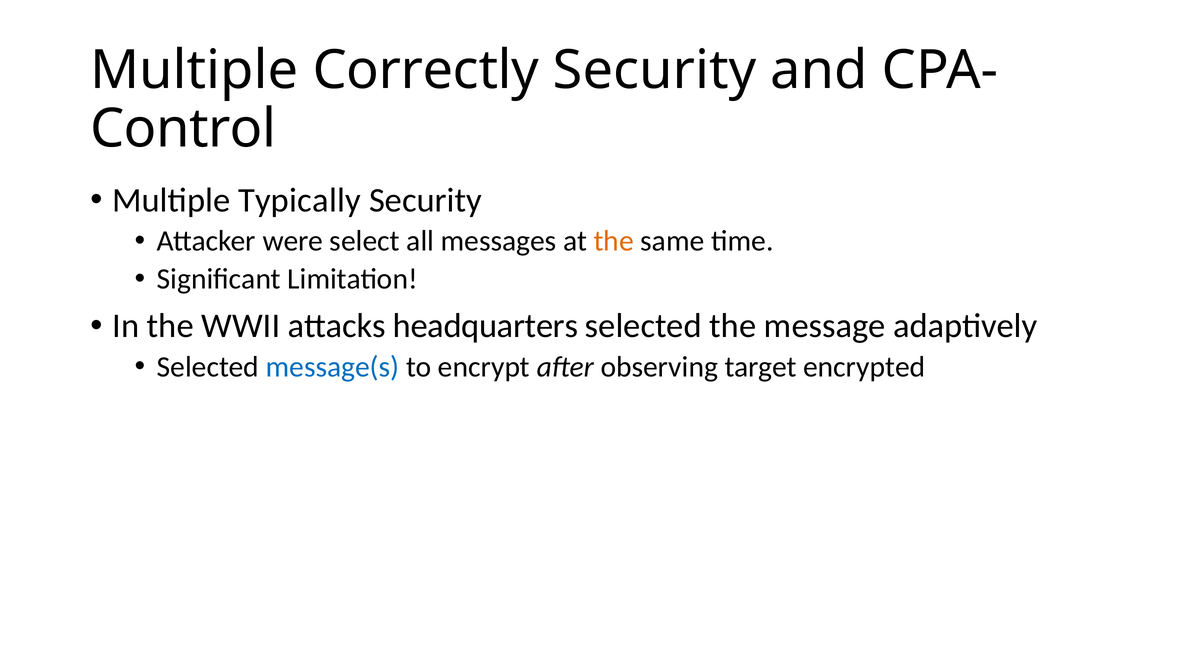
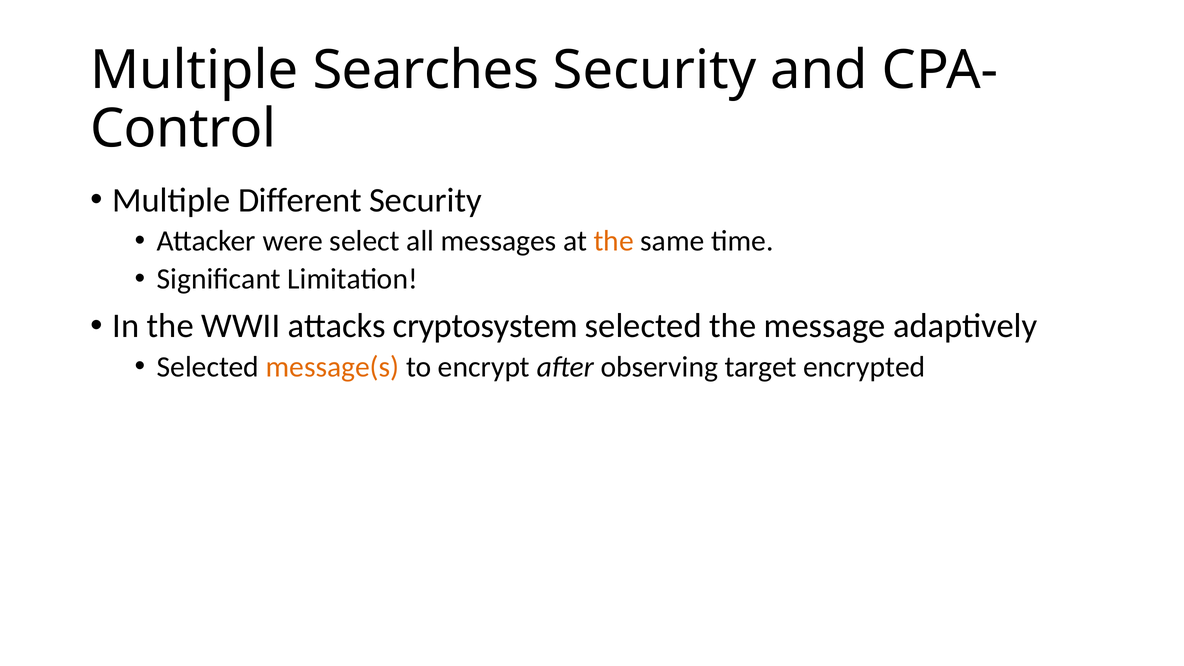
Correctly: Correctly -> Searches
Typically: Typically -> Different
headquarters: headquarters -> cryptosystem
message(s colour: blue -> orange
